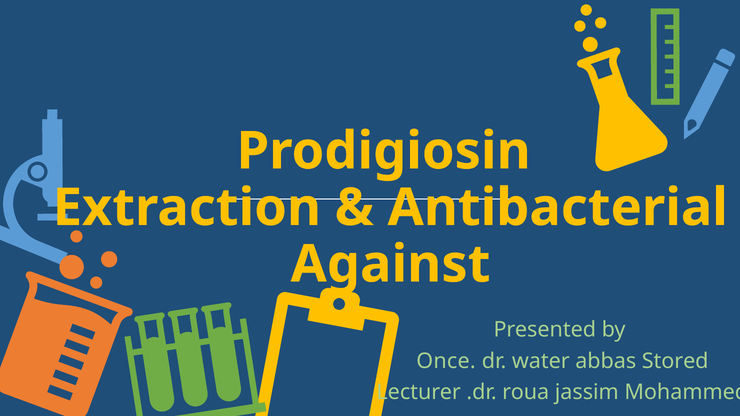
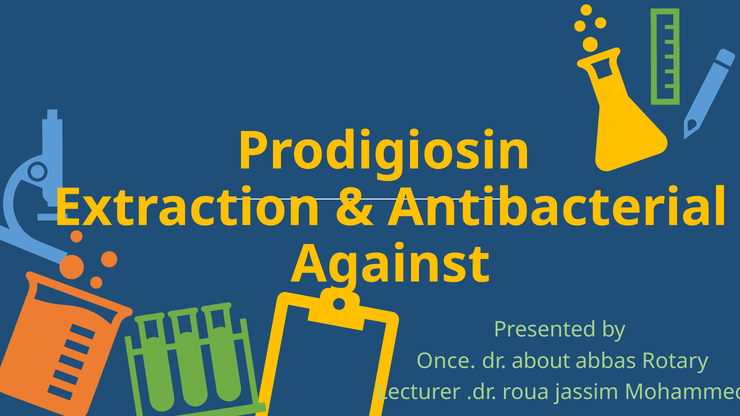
water: water -> about
Stored: Stored -> Rotary
